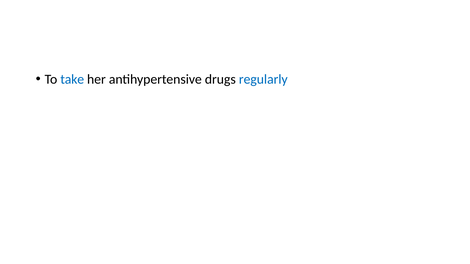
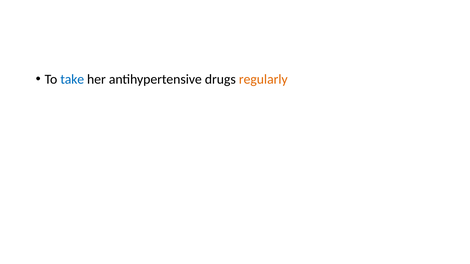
regularly colour: blue -> orange
